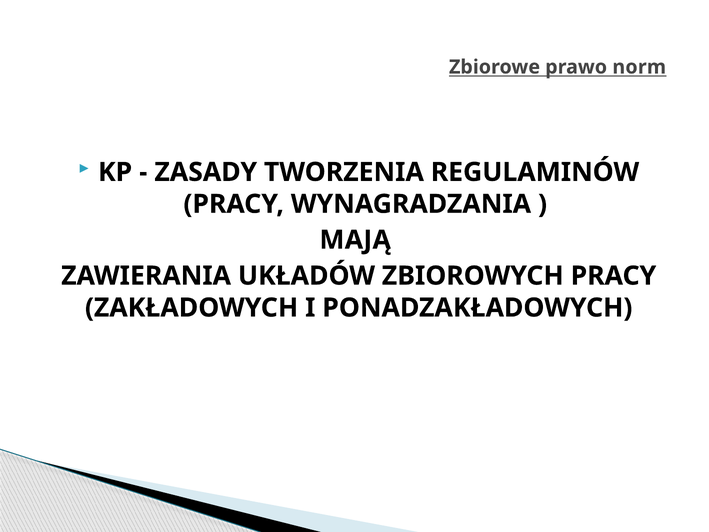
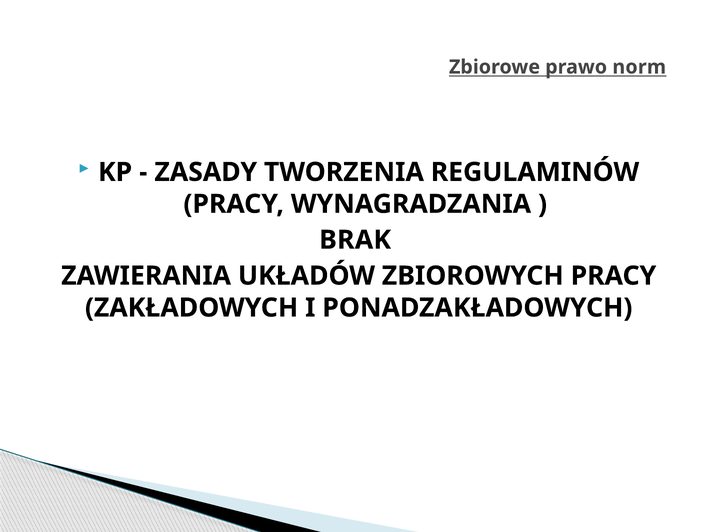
MAJĄ: MAJĄ -> BRAK
